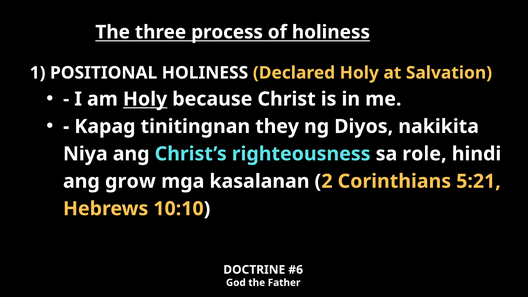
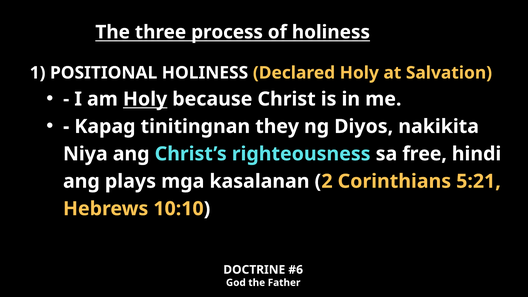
role: role -> free
grow: grow -> plays
